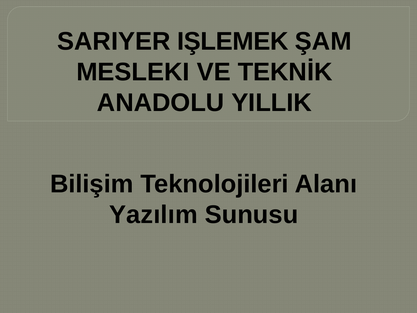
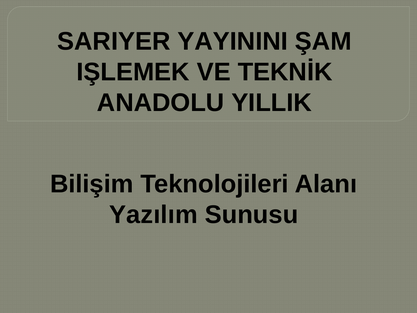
IŞLEMEK: IŞLEMEK -> YAYININI
MESLEKI: MESLEKI -> IŞLEMEK
